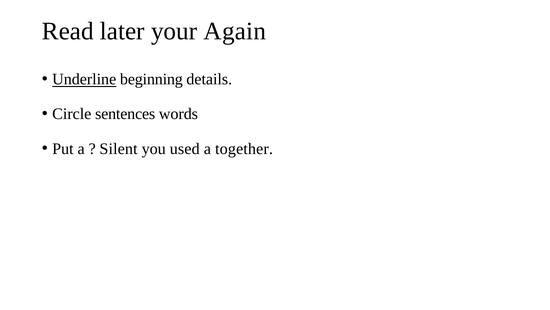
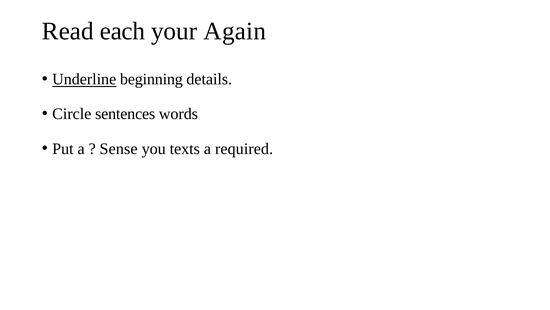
later: later -> each
Silent: Silent -> Sense
used: used -> texts
together: together -> required
